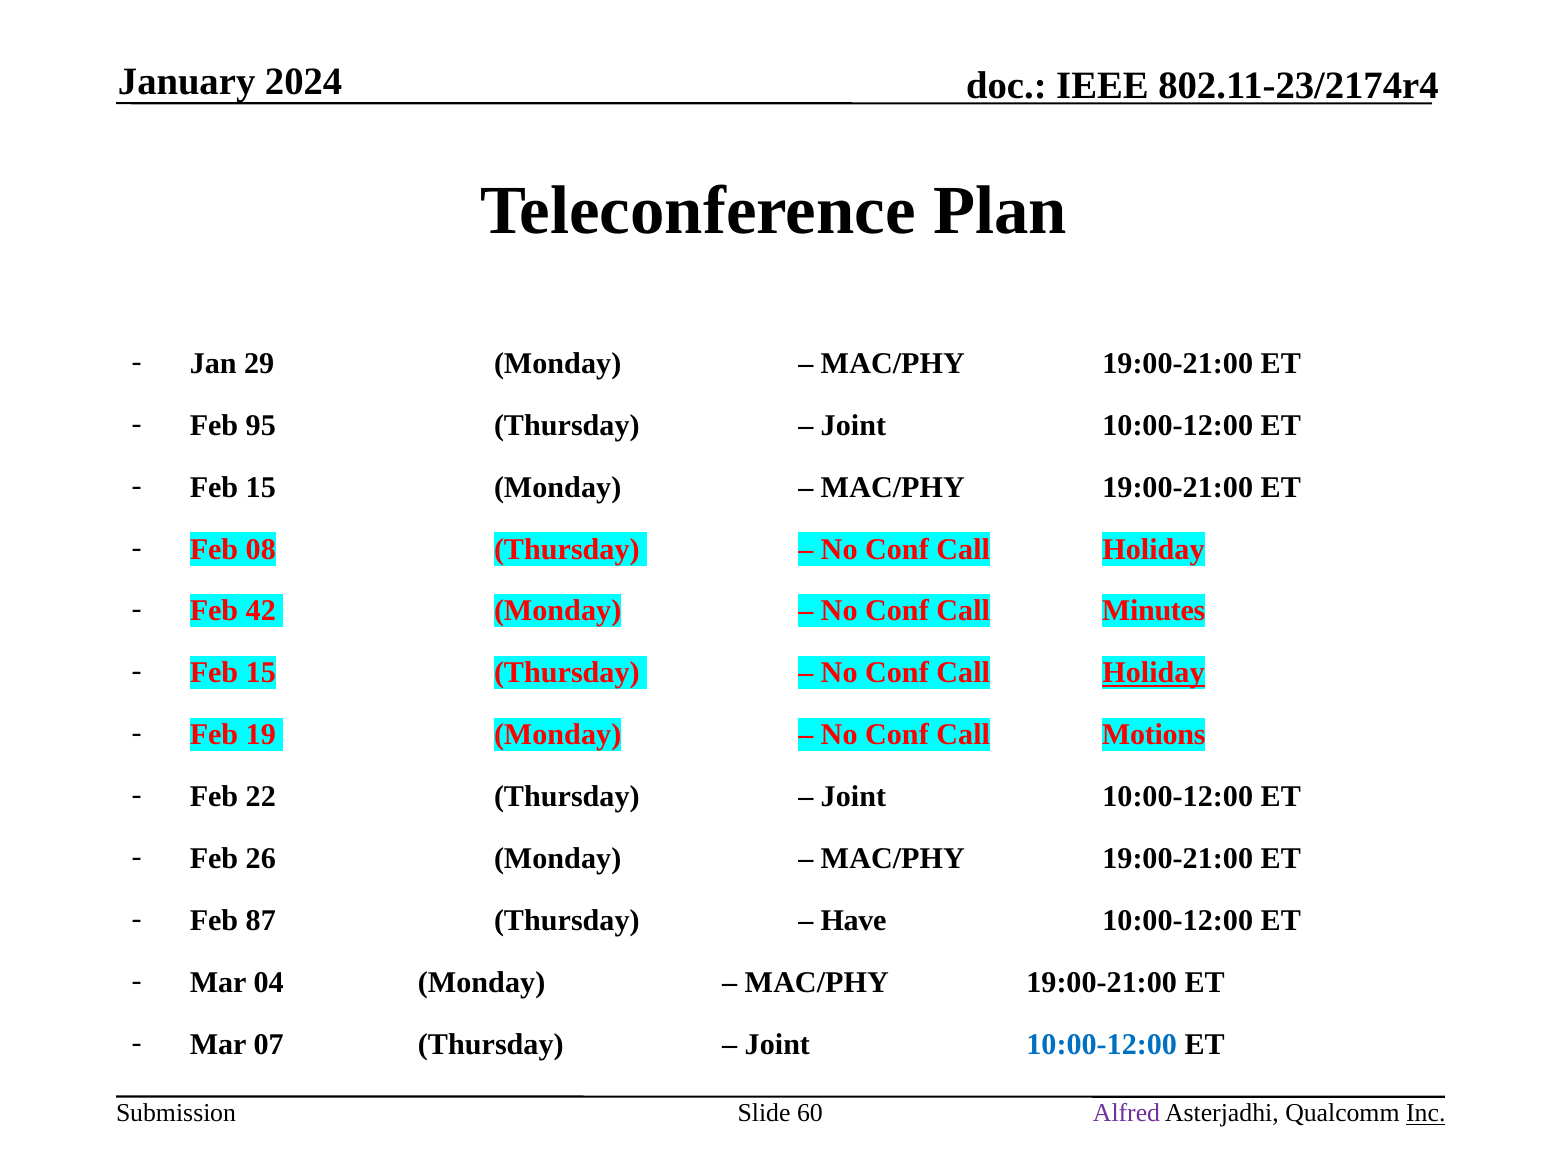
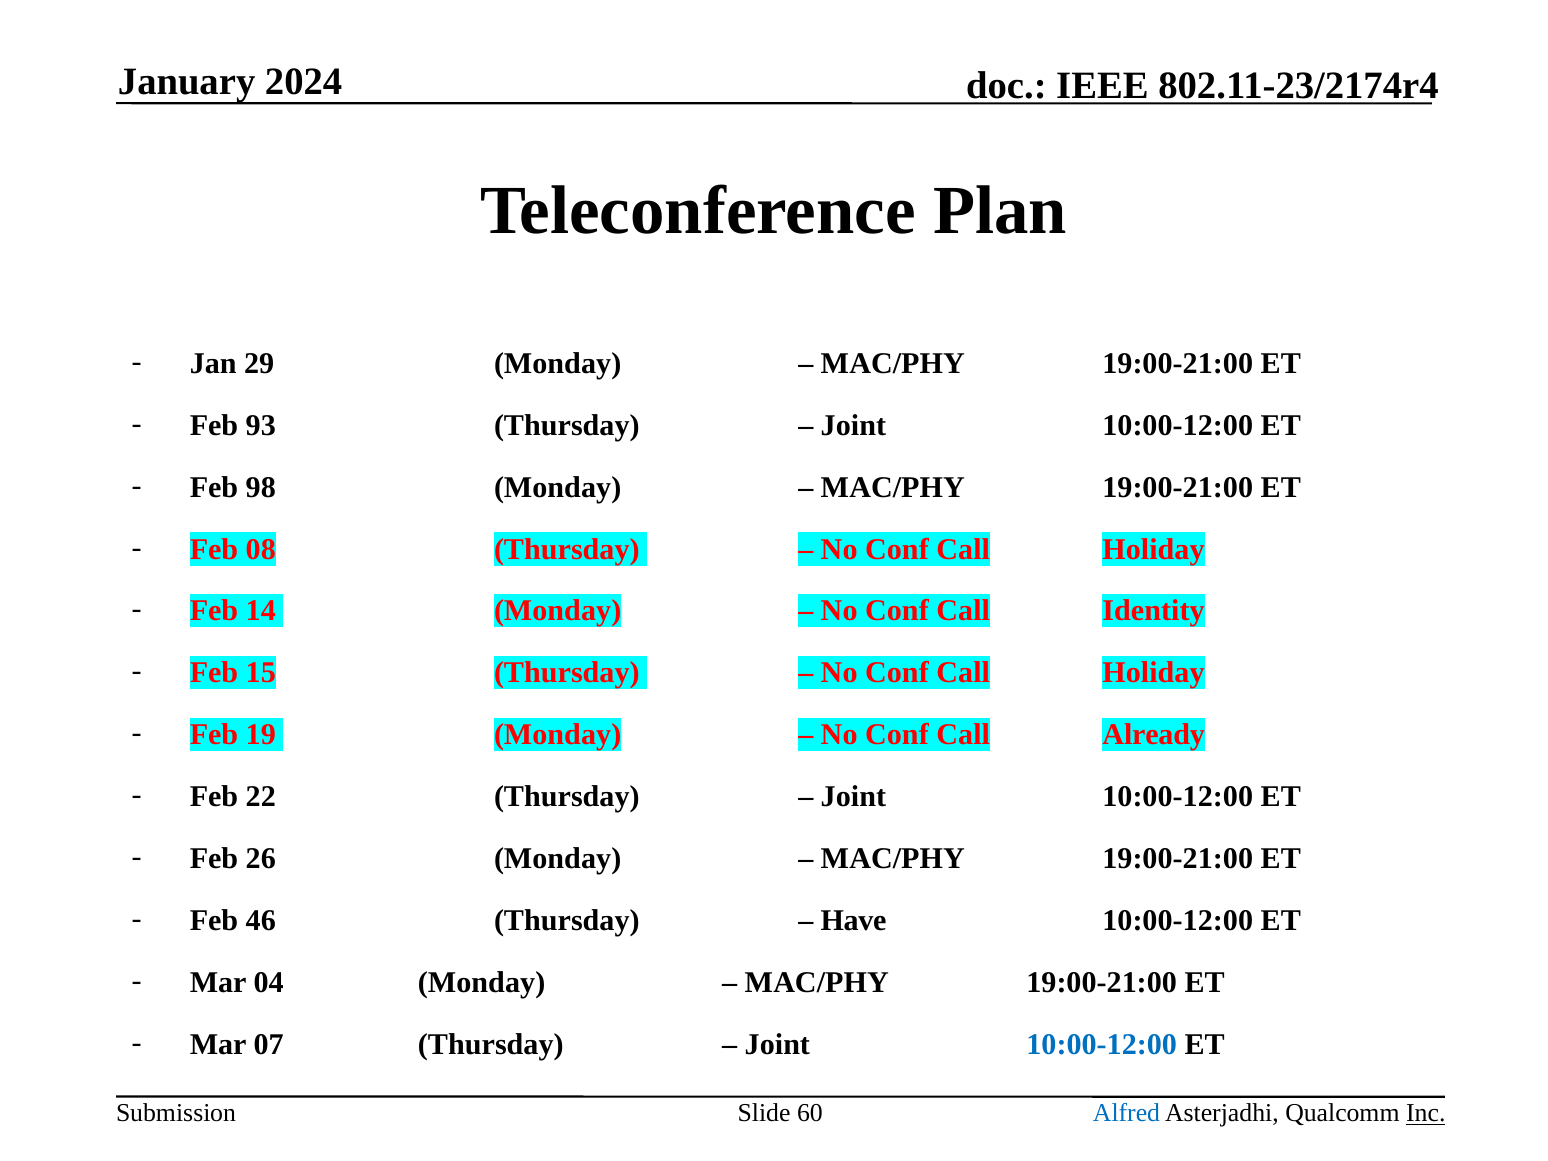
95: 95 -> 93
15 at (261, 487): 15 -> 98
42: 42 -> 14
Minutes: Minutes -> Identity
Holiday at (1154, 673) underline: present -> none
Motions: Motions -> Already
87: 87 -> 46
Alfred colour: purple -> blue
